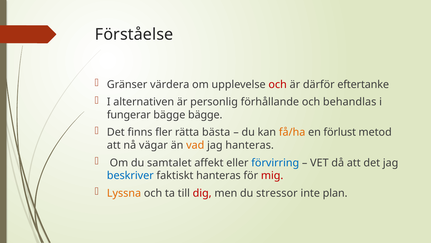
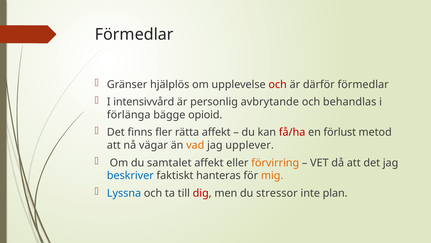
Förståelse at (134, 35): Förståelse -> Förmedlar
värdera: värdera -> hjälplös
därför eftertanke: eftertanke -> förmedlar
alternativen: alternativen -> intensivvård
förhållande: förhållande -> avbrytande
fungerar: fungerar -> förlänga
bägge bägge: bägge -> opioid
rätta bästa: bästa -> affekt
få/ha colour: orange -> red
jag hanteras: hanteras -> upplever
förvirring colour: blue -> orange
mig colour: red -> orange
Lyssna colour: orange -> blue
